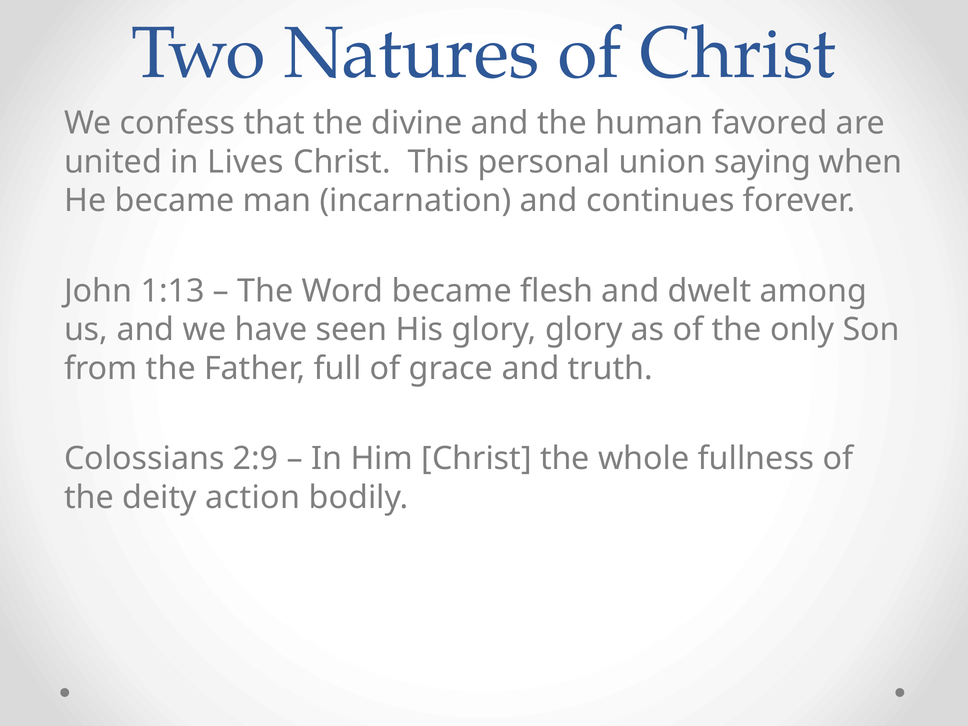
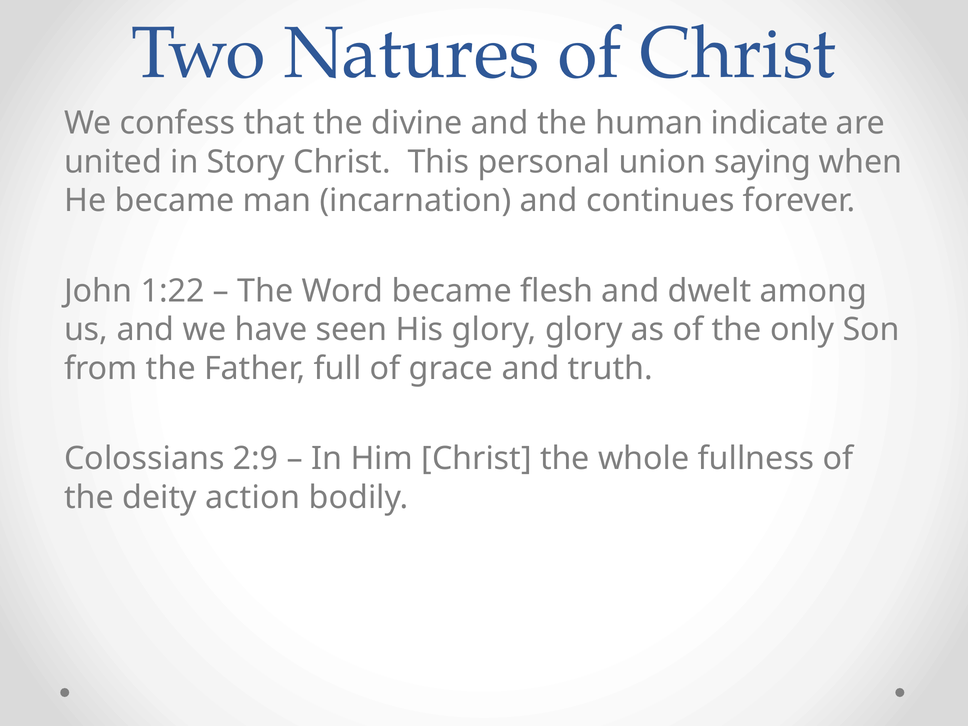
favored: favored -> indicate
Lives: Lives -> Story
1:13: 1:13 -> 1:22
